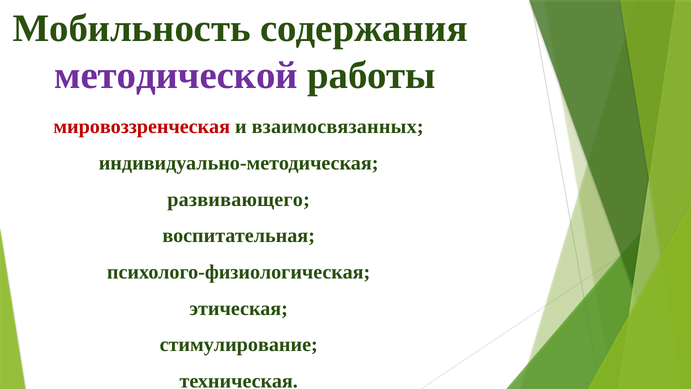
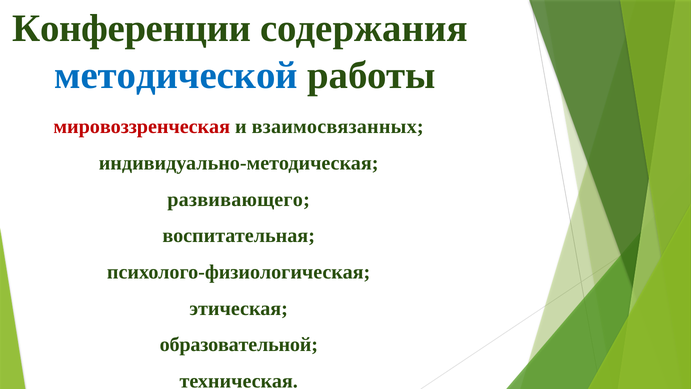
Мобильность: Мобильность -> Конференции
методической colour: purple -> blue
стимулирование: стимулирование -> образовательной
